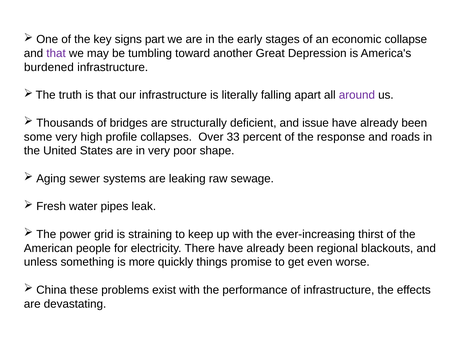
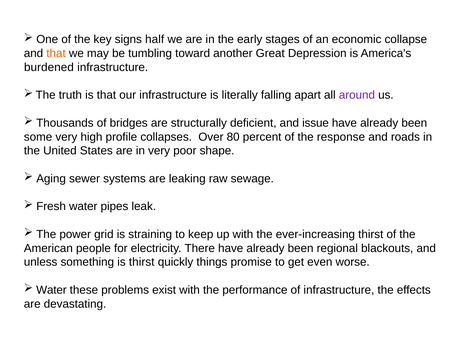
part: part -> half
that at (56, 53) colour: purple -> orange
33: 33 -> 80
is more: more -> thirst
China at (51, 290): China -> Water
